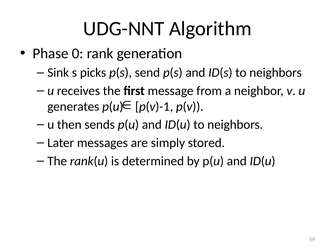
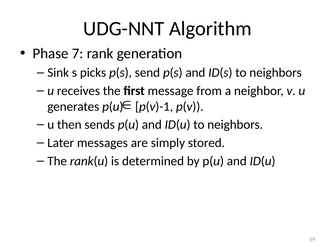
0: 0 -> 7
